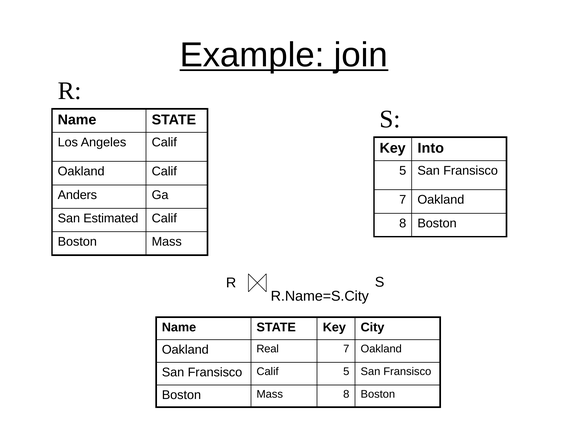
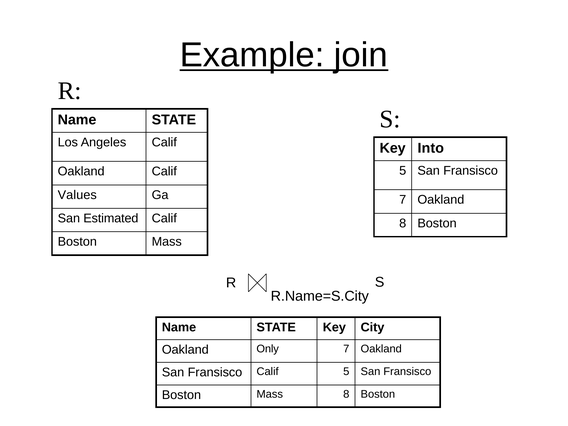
Anders: Anders -> Values
Real: Real -> Only
